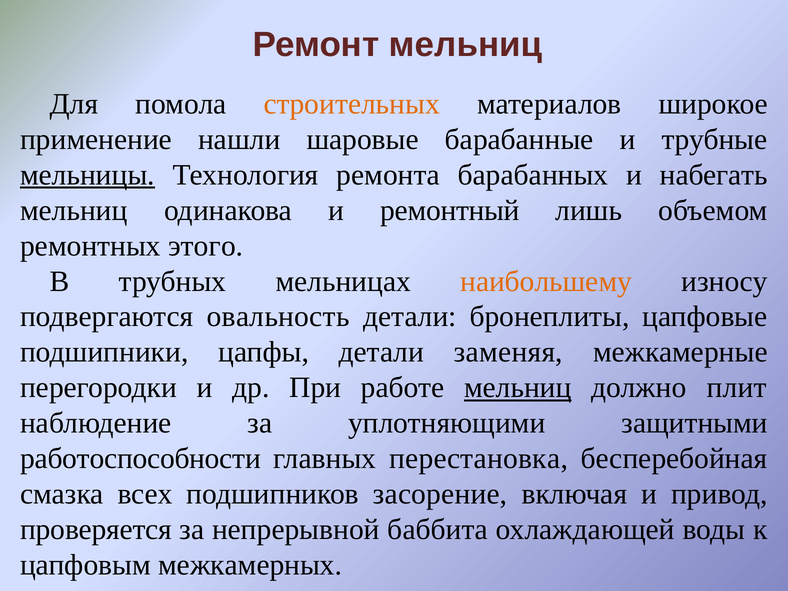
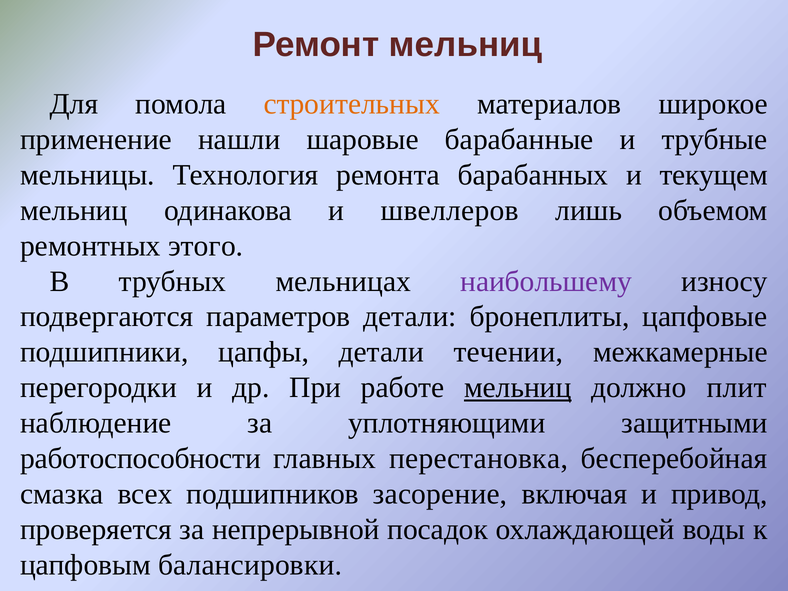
мельницы underline: present -> none
набегать: набегать -> текущем
ремонтный: ремонтный -> швеллеров
наибольшему colour: orange -> purple
овальность: овальность -> параметров
заменяя: заменяя -> течении
баббита: баббита -> посадок
межкамерных: межкамерных -> балансировки
